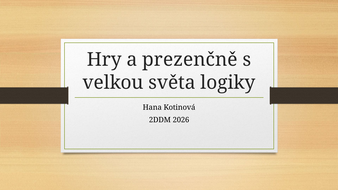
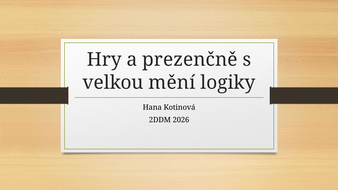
světa: světa -> mění
